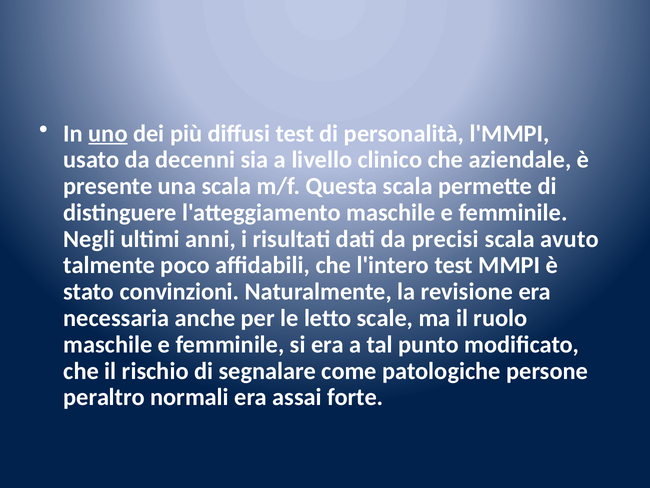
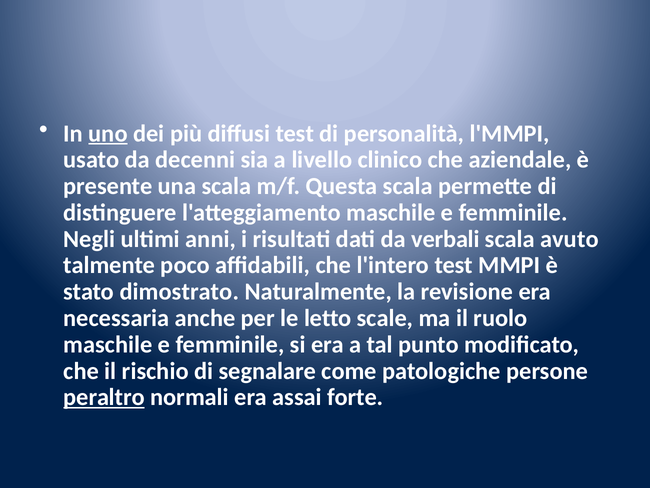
precisi: precisi -> verbali
convinzioni: convinzioni -> dimostrato
peraltro underline: none -> present
